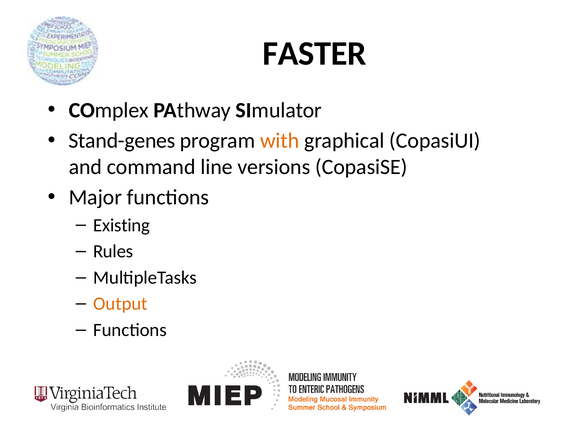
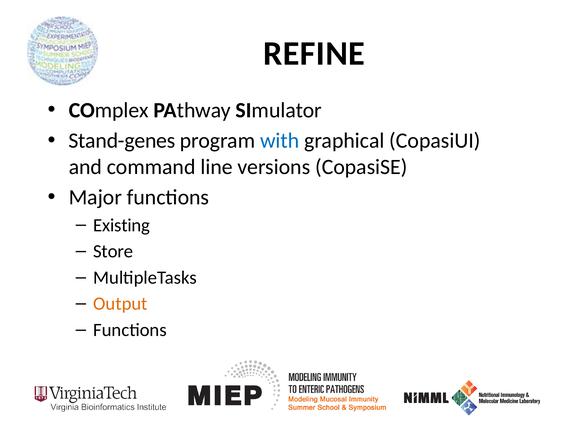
FASTER: FASTER -> REFINE
with colour: orange -> blue
Rules: Rules -> Store
